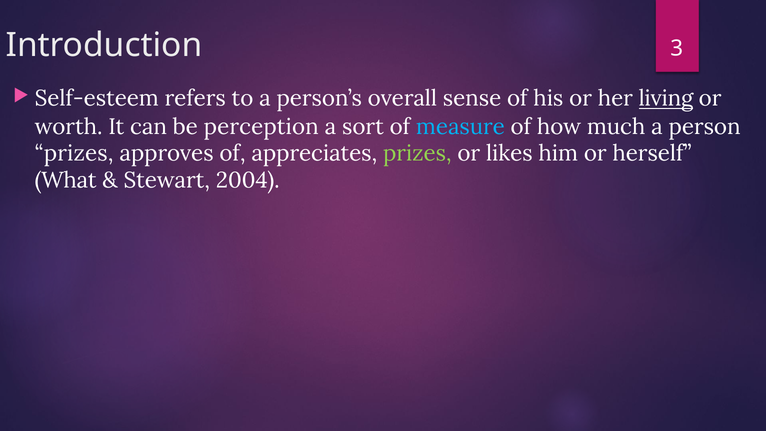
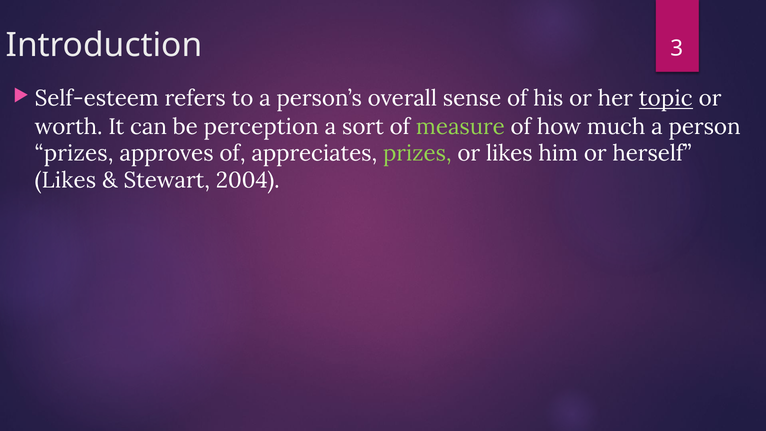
living: living -> topic
measure colour: light blue -> light green
What at (66, 180): What -> Likes
